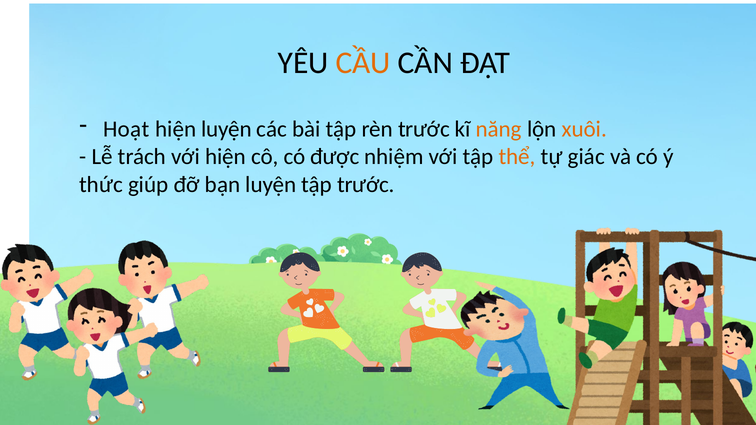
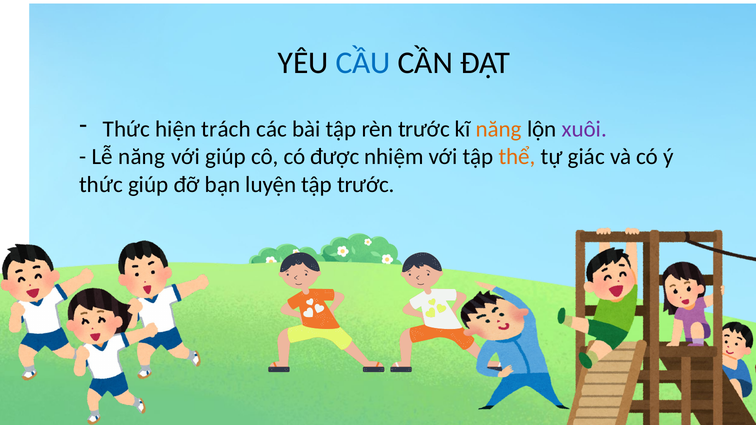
CẦU colour: orange -> blue
Hoạt at (126, 129): Hoạt -> Thức
hiện luyện: luyện -> trách
xuôi colour: orange -> purple
Lễ trách: trách -> năng
với hiện: hiện -> giúp
